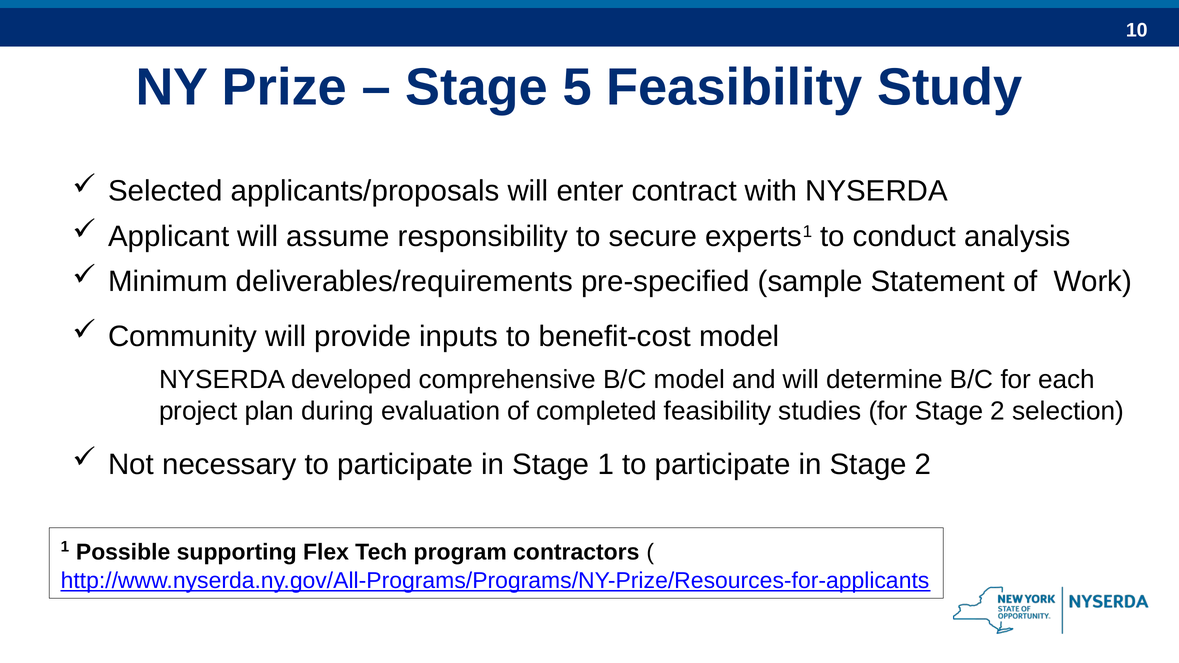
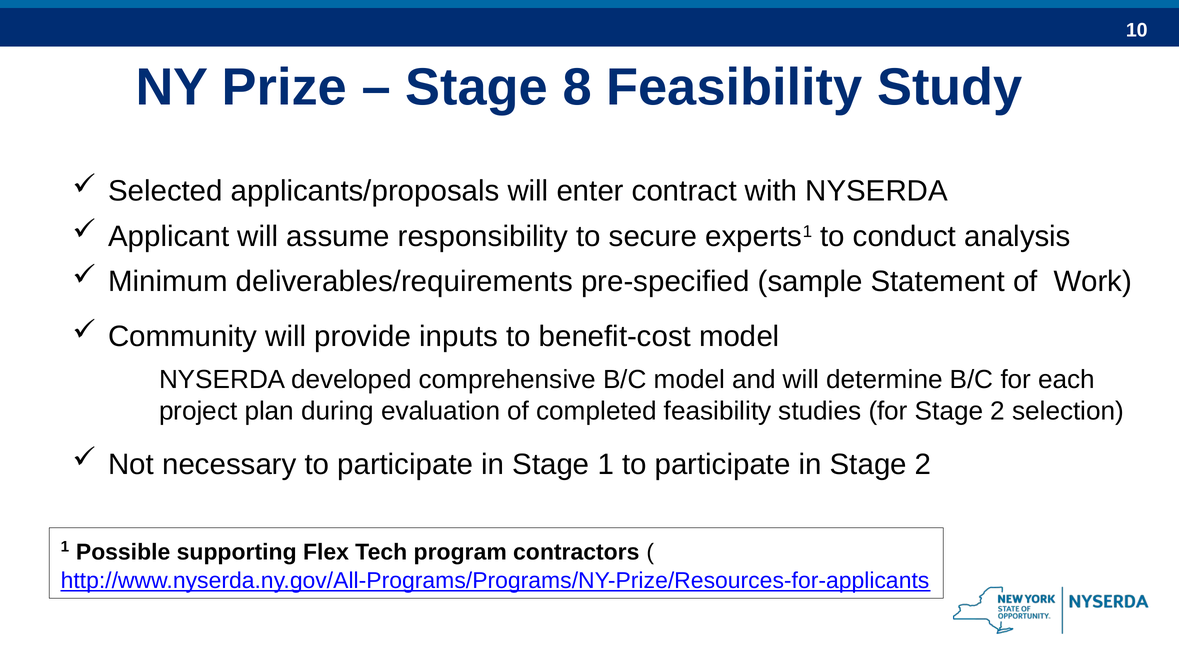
5: 5 -> 8
